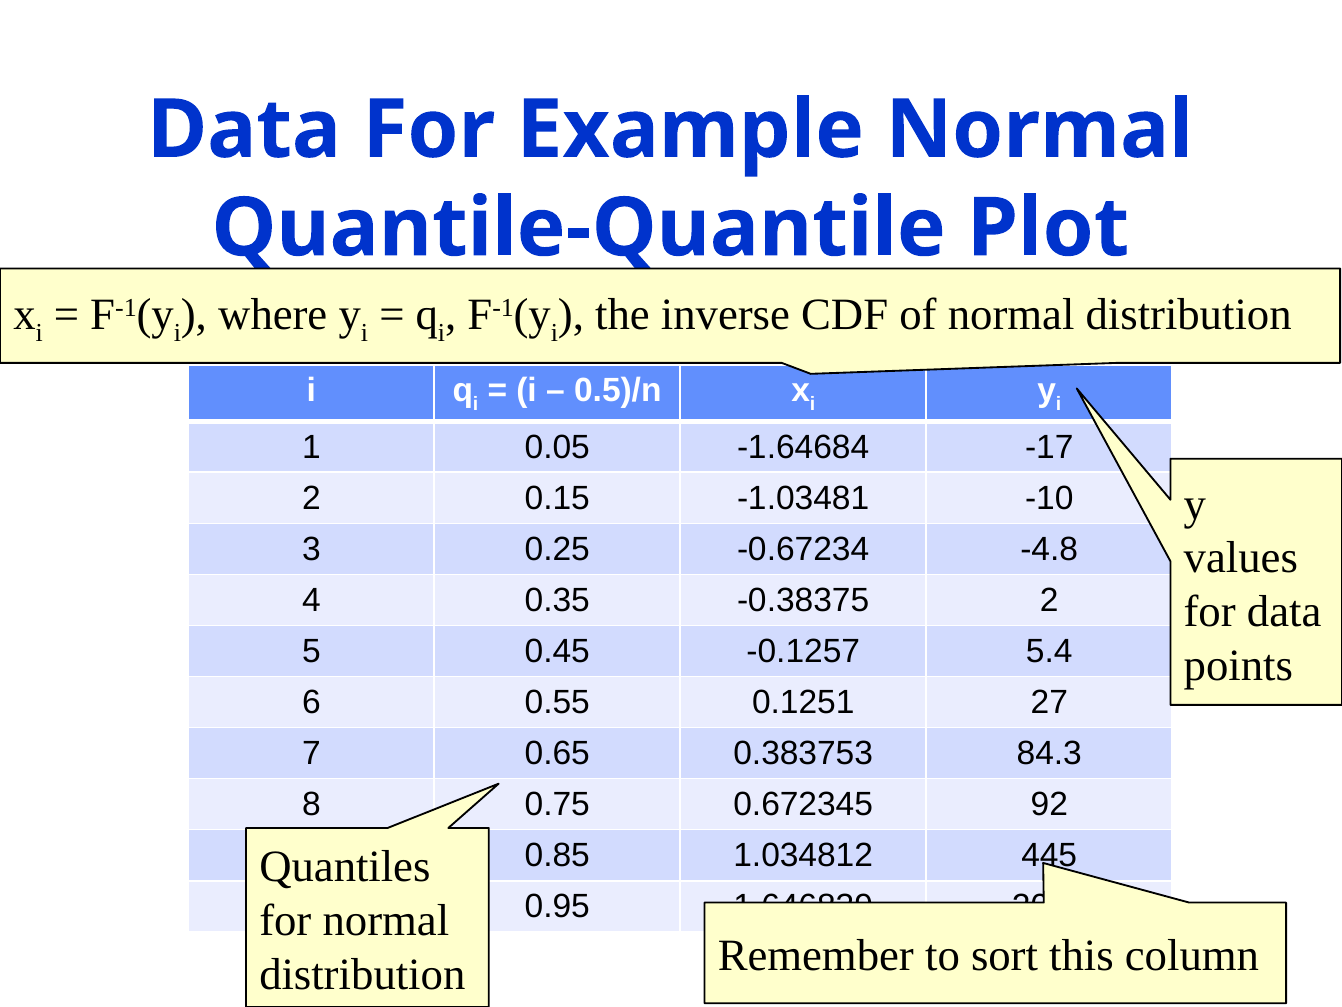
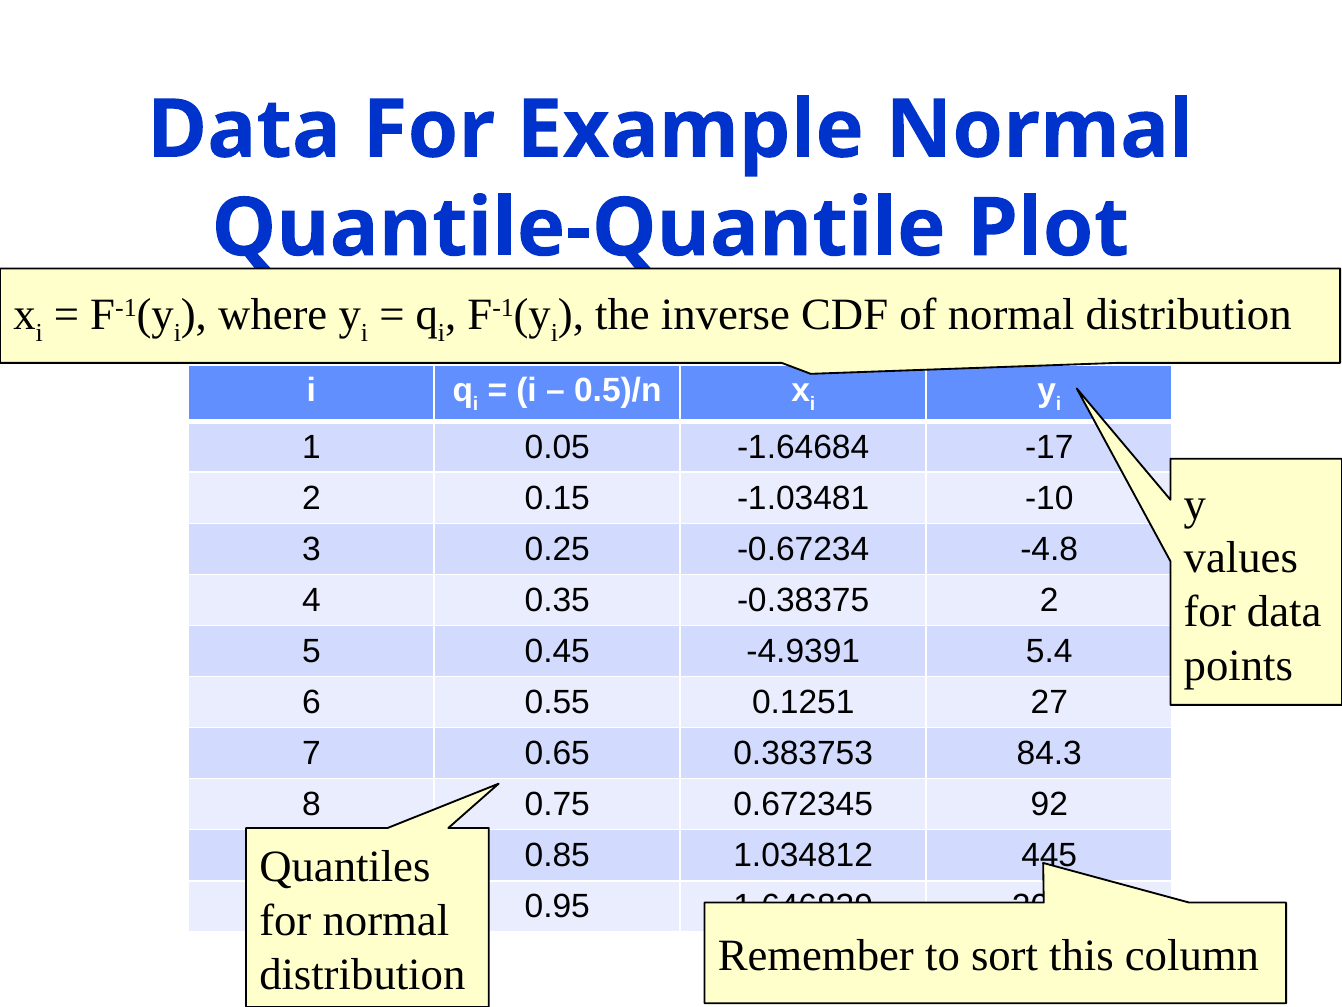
-0.1257: -0.1257 -> -4.9391
